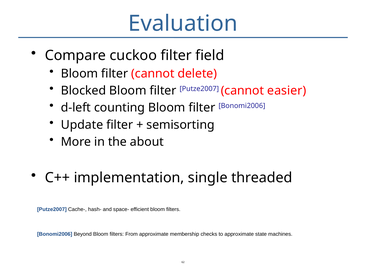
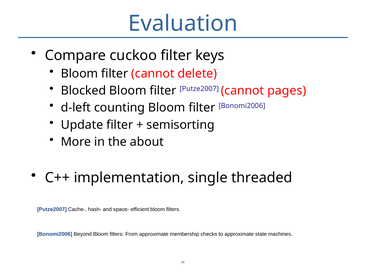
field: field -> keys
easier: easier -> pages
